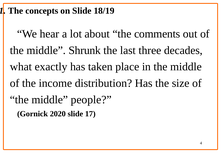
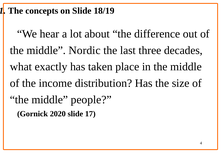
comments: comments -> difference
Shrunk: Shrunk -> Nordic
